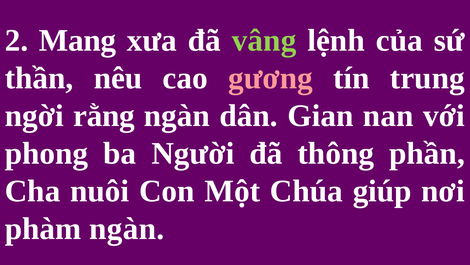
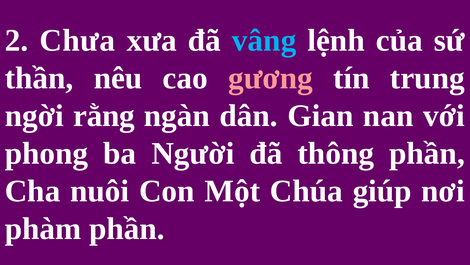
Mang: Mang -> Chưa
vâng colour: light green -> light blue
phàm ngàn: ngàn -> phần
